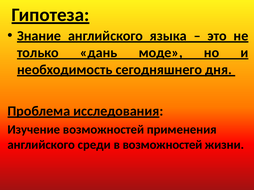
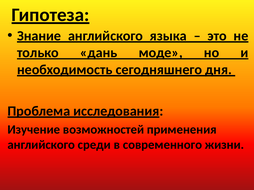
в возможностей: возможностей -> современного
